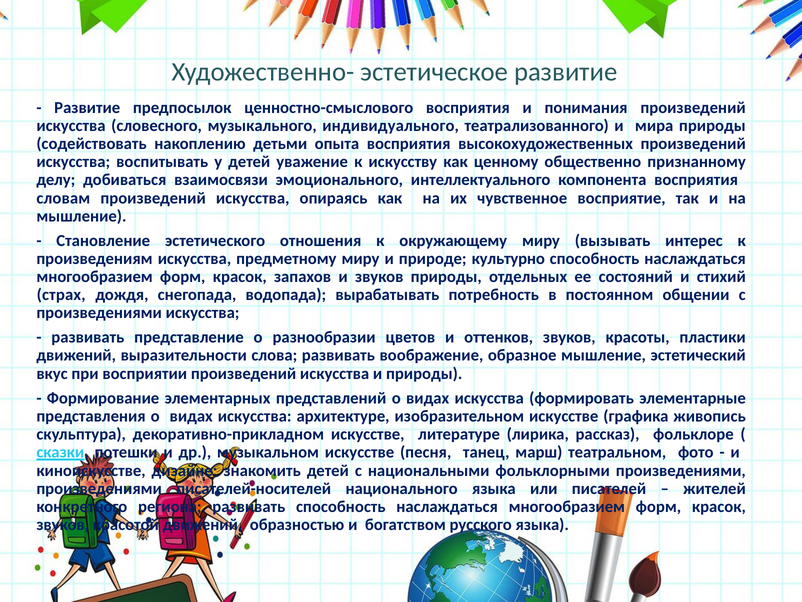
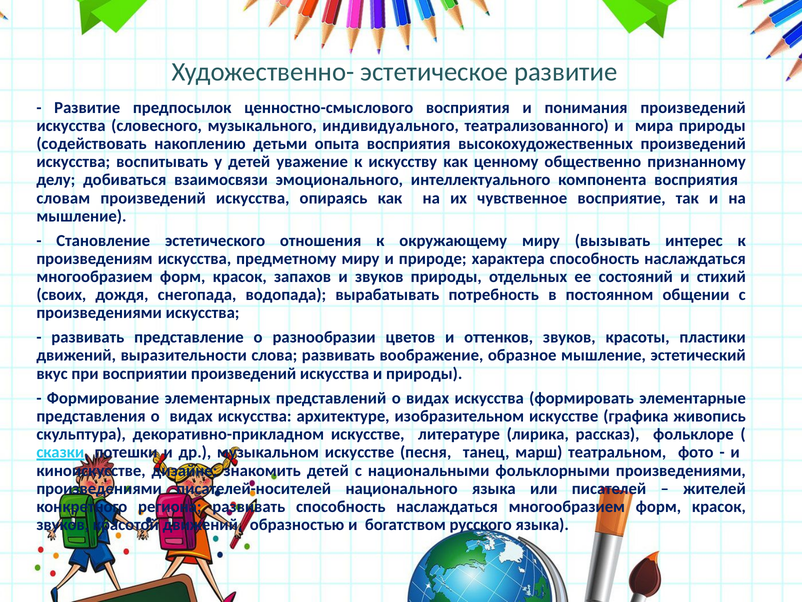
культурно: культурно -> характера
страх: страх -> своих
